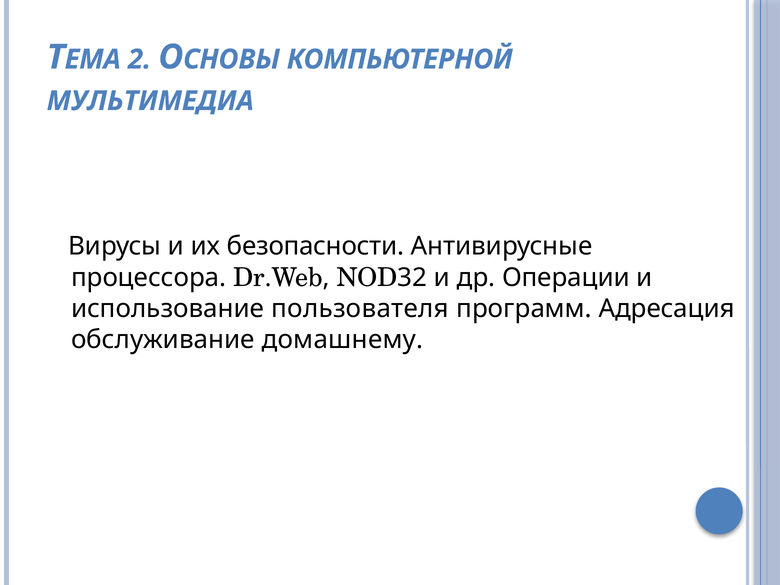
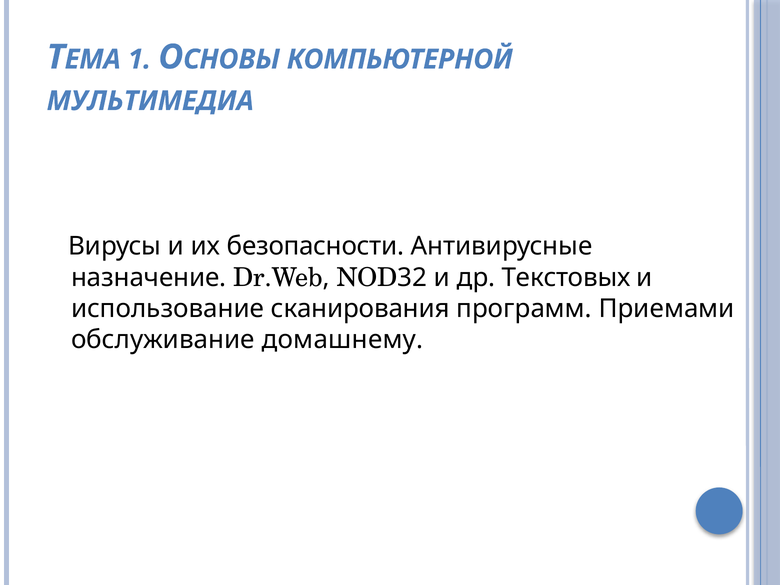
2: 2 -> 1
процессора: процессора -> назначение
Операции: Операции -> Текстовых
пользователя: пользователя -> сканирования
Адресация: Адресация -> Приемами
